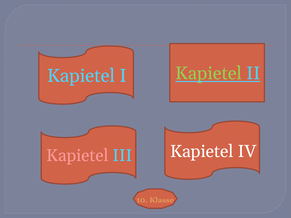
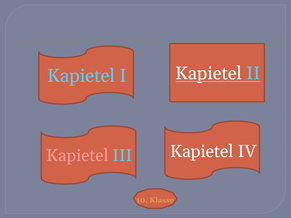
Kapietel at (209, 73) colour: light green -> white
